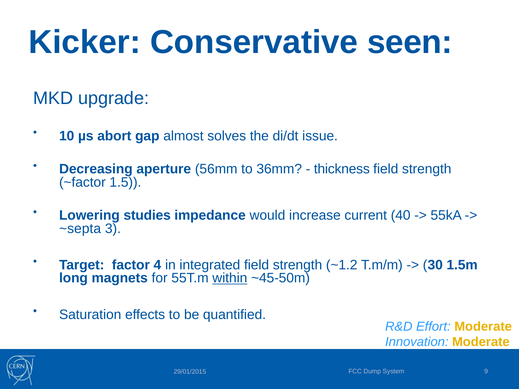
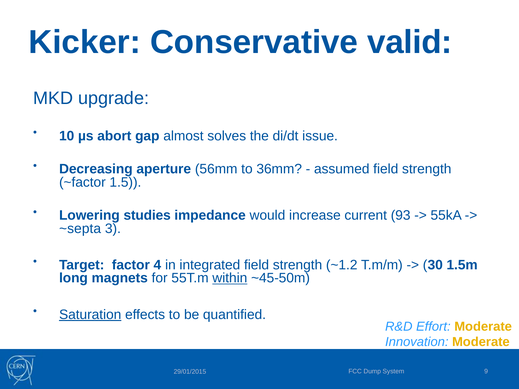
seen: seen -> valid
thickness: thickness -> assumed
40: 40 -> 93
Saturation underline: none -> present
